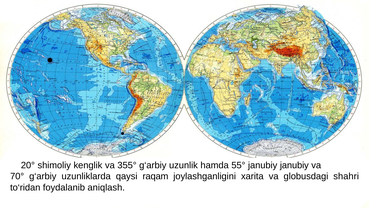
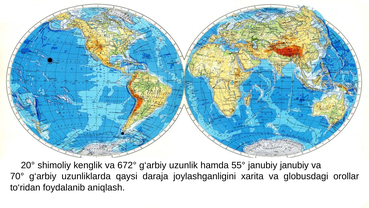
355°: 355° -> 672°
raqam: raqam -> daraja
shahri: shahri -> orollar
